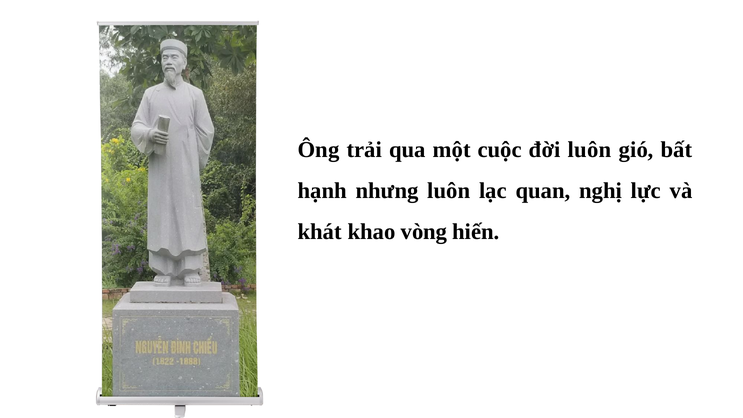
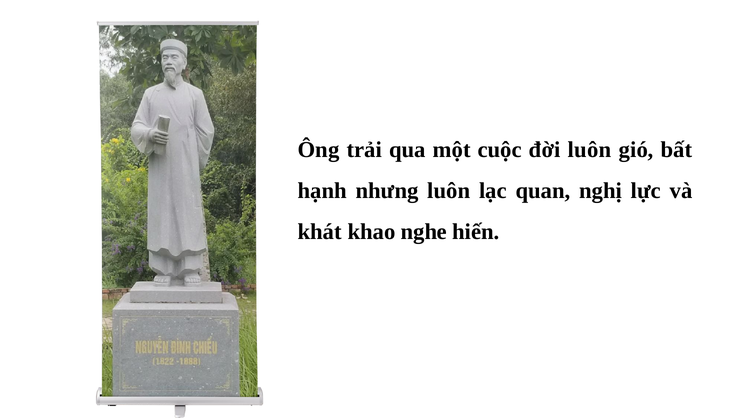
vòng: vòng -> nghe
